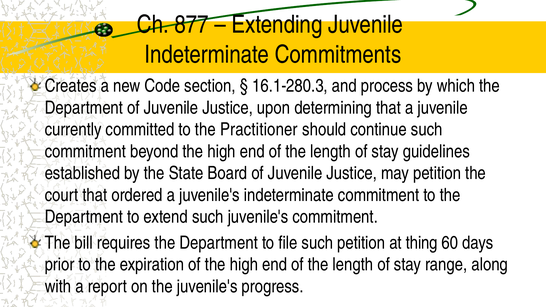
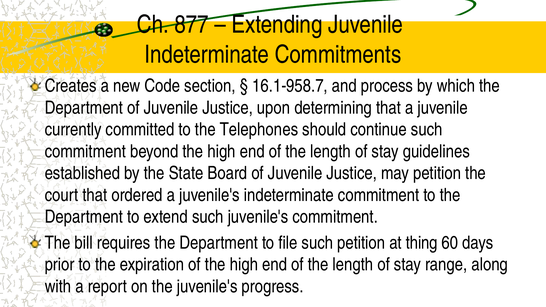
16.1-280.3: 16.1-280.3 -> 16.1-958.7
Practitioner: Practitioner -> Telephones
